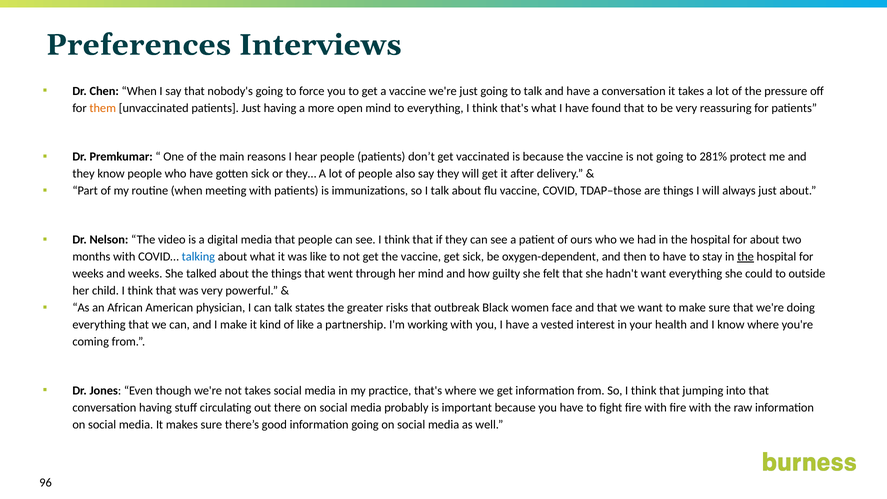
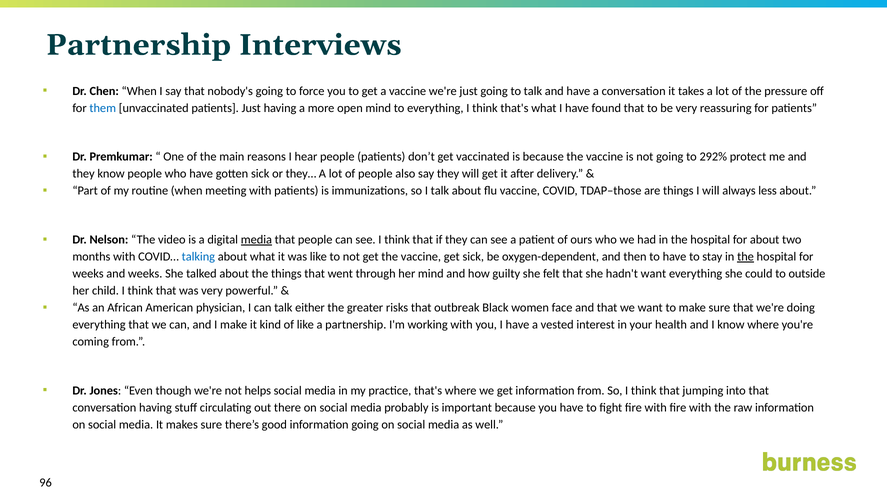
Preferences at (138, 45): Preferences -> Partnership
them colour: orange -> blue
281%: 281% -> 292%
always just: just -> less
media at (256, 240) underline: none -> present
states: states -> either
not takes: takes -> helps
